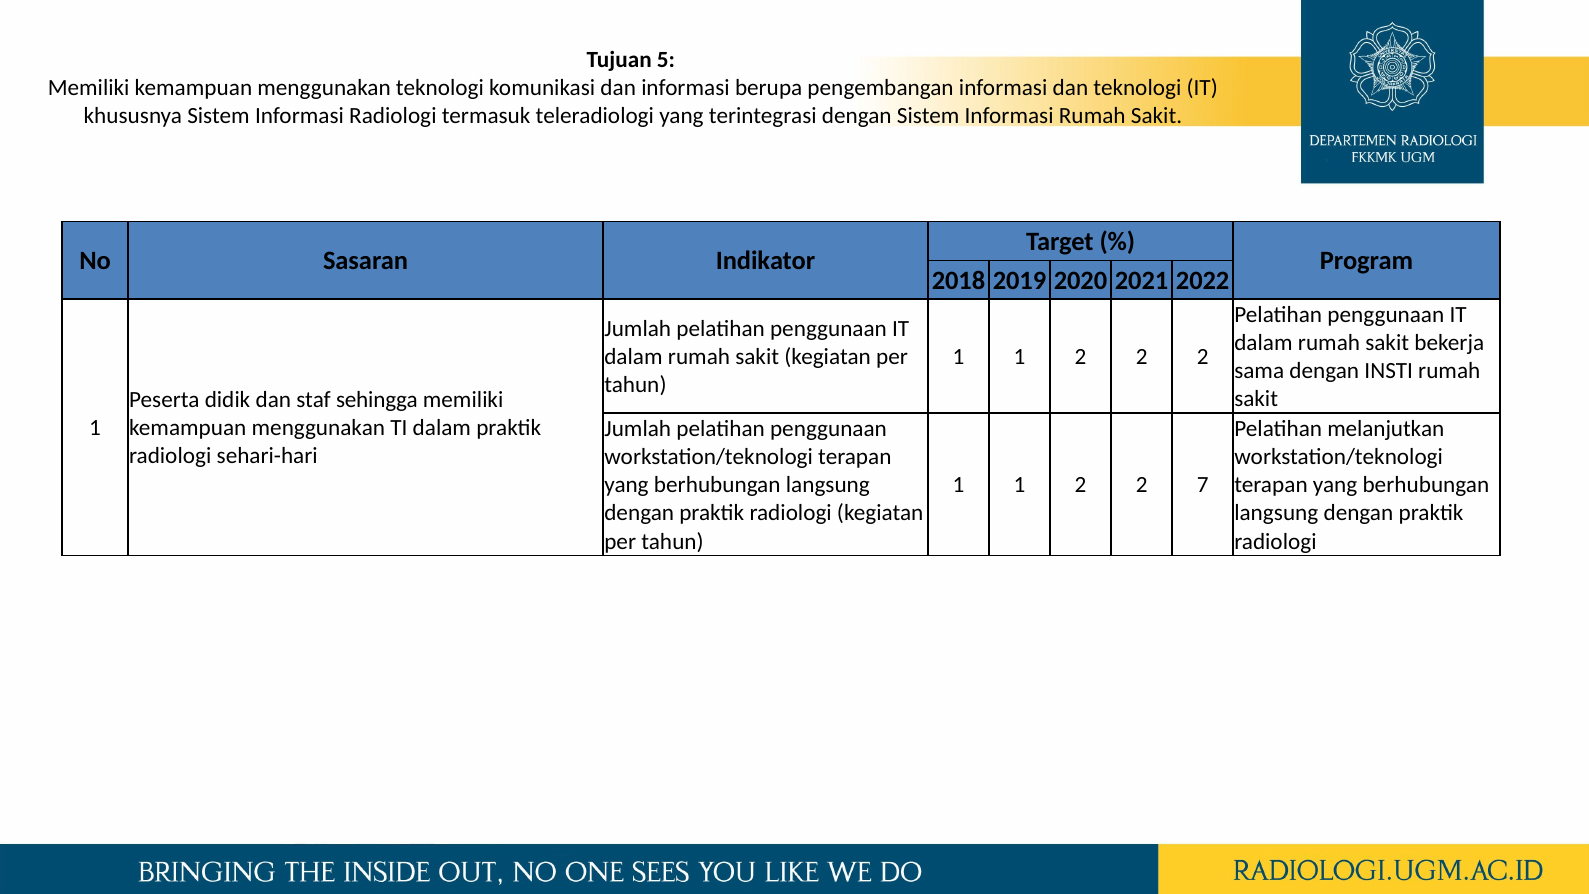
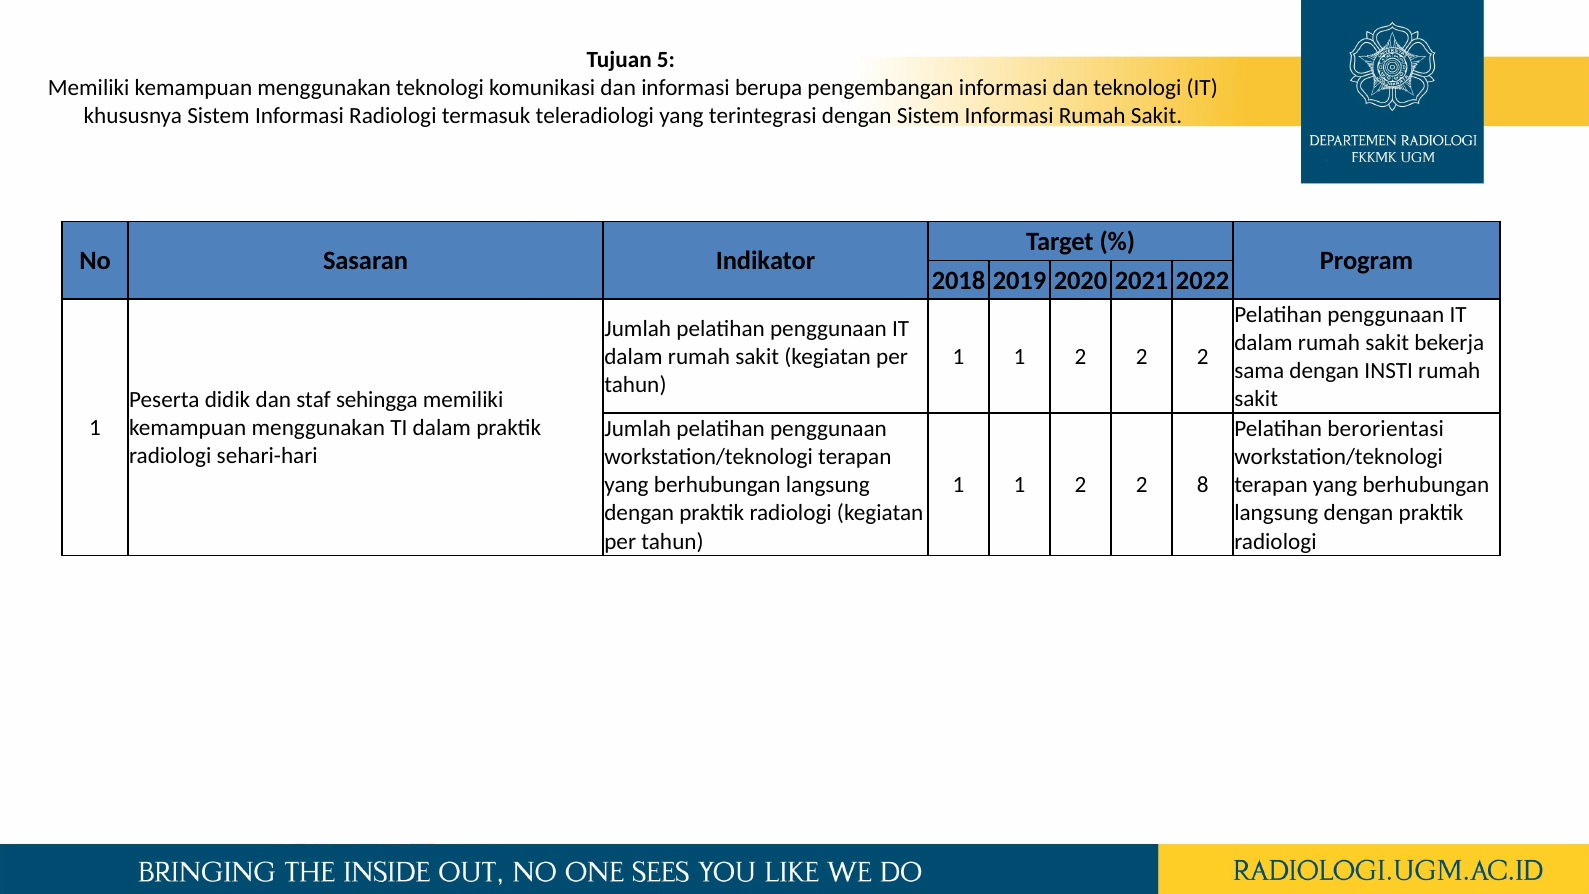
melanjutkan: melanjutkan -> berorientasi
7: 7 -> 8
